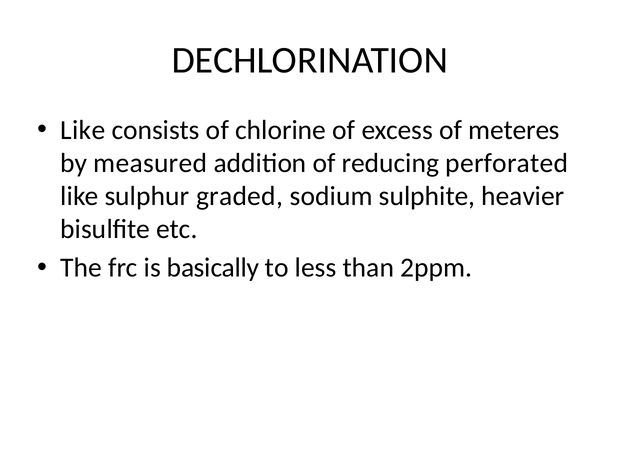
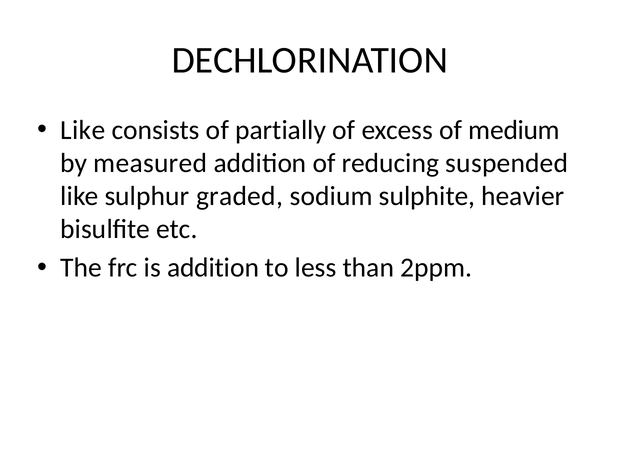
chlorine: chlorine -> partially
meteres: meteres -> medium
perforated: perforated -> suspended
is basically: basically -> addition
